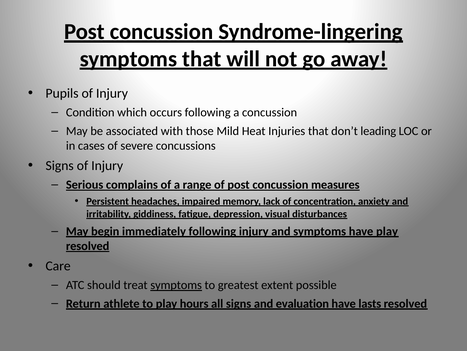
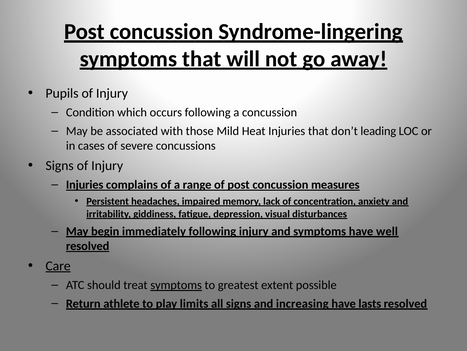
Serious at (85, 184): Serious -> Injuries
have play: play -> well
Care underline: none -> present
hours: hours -> limits
evaluation: evaluation -> increasing
